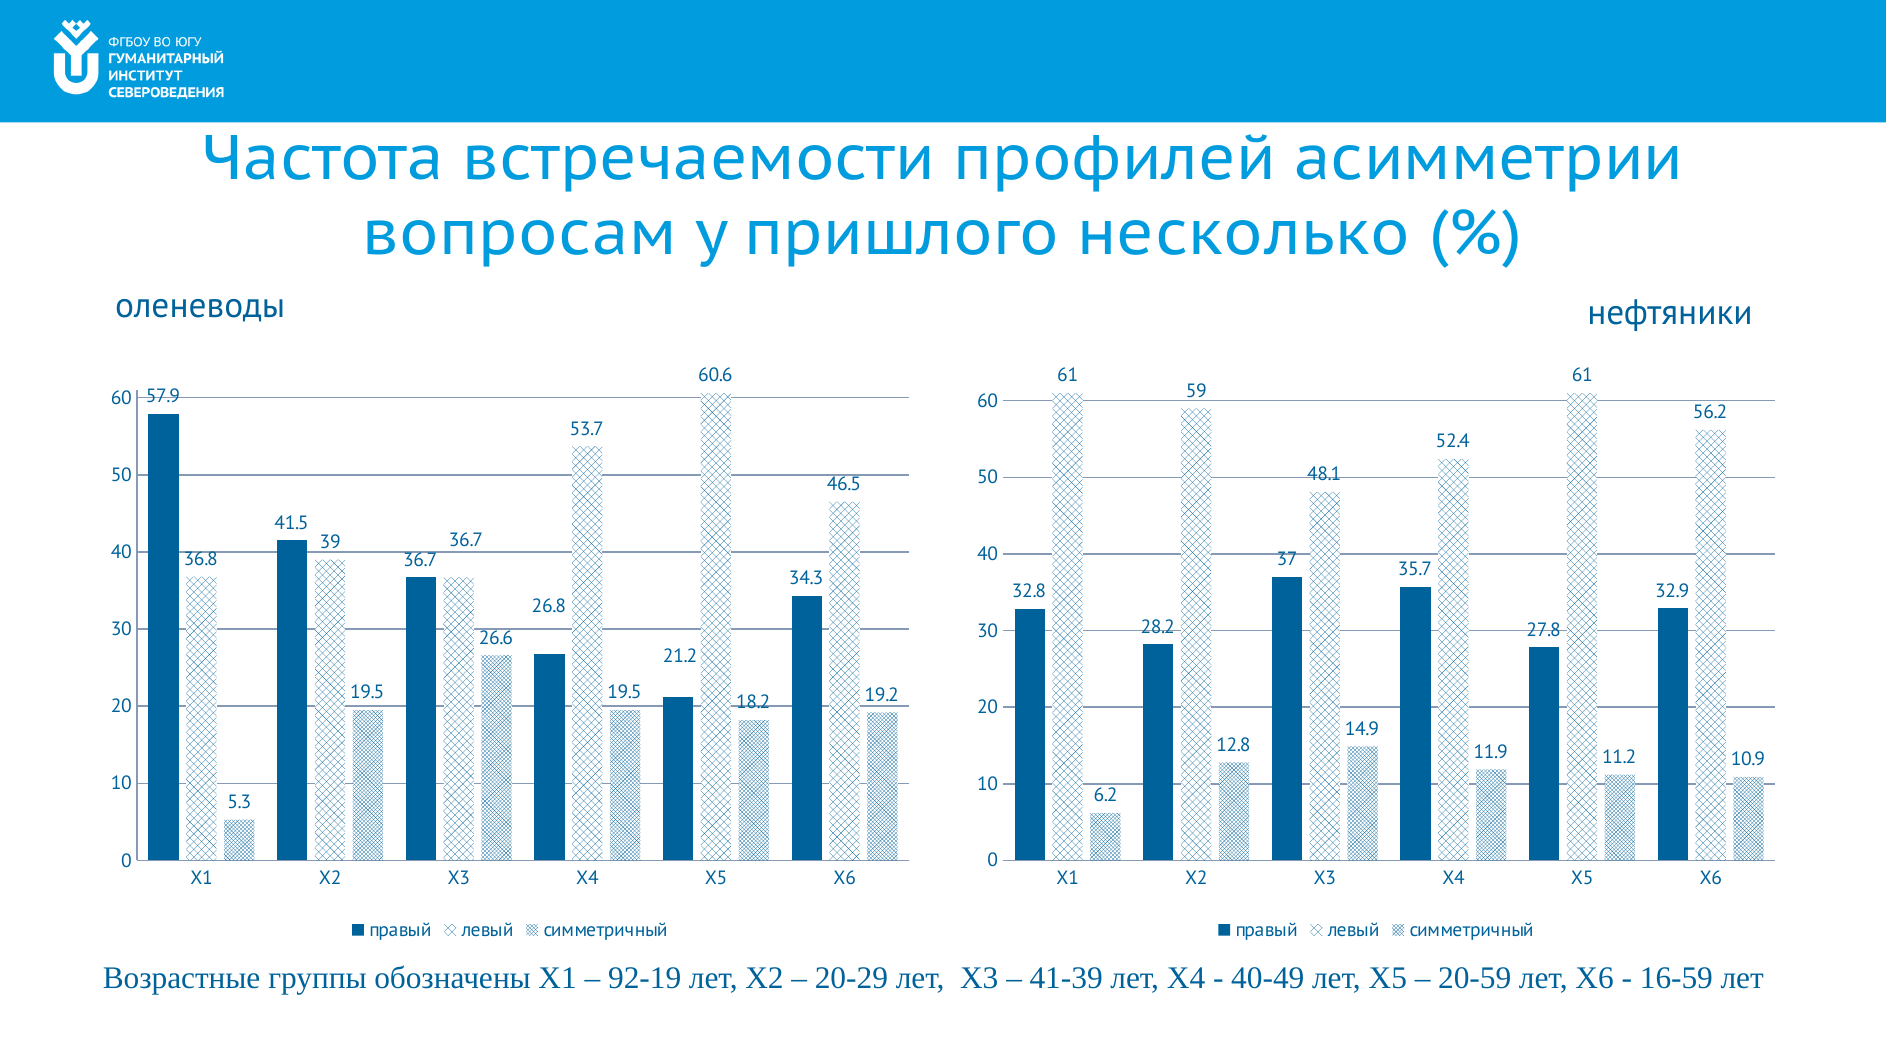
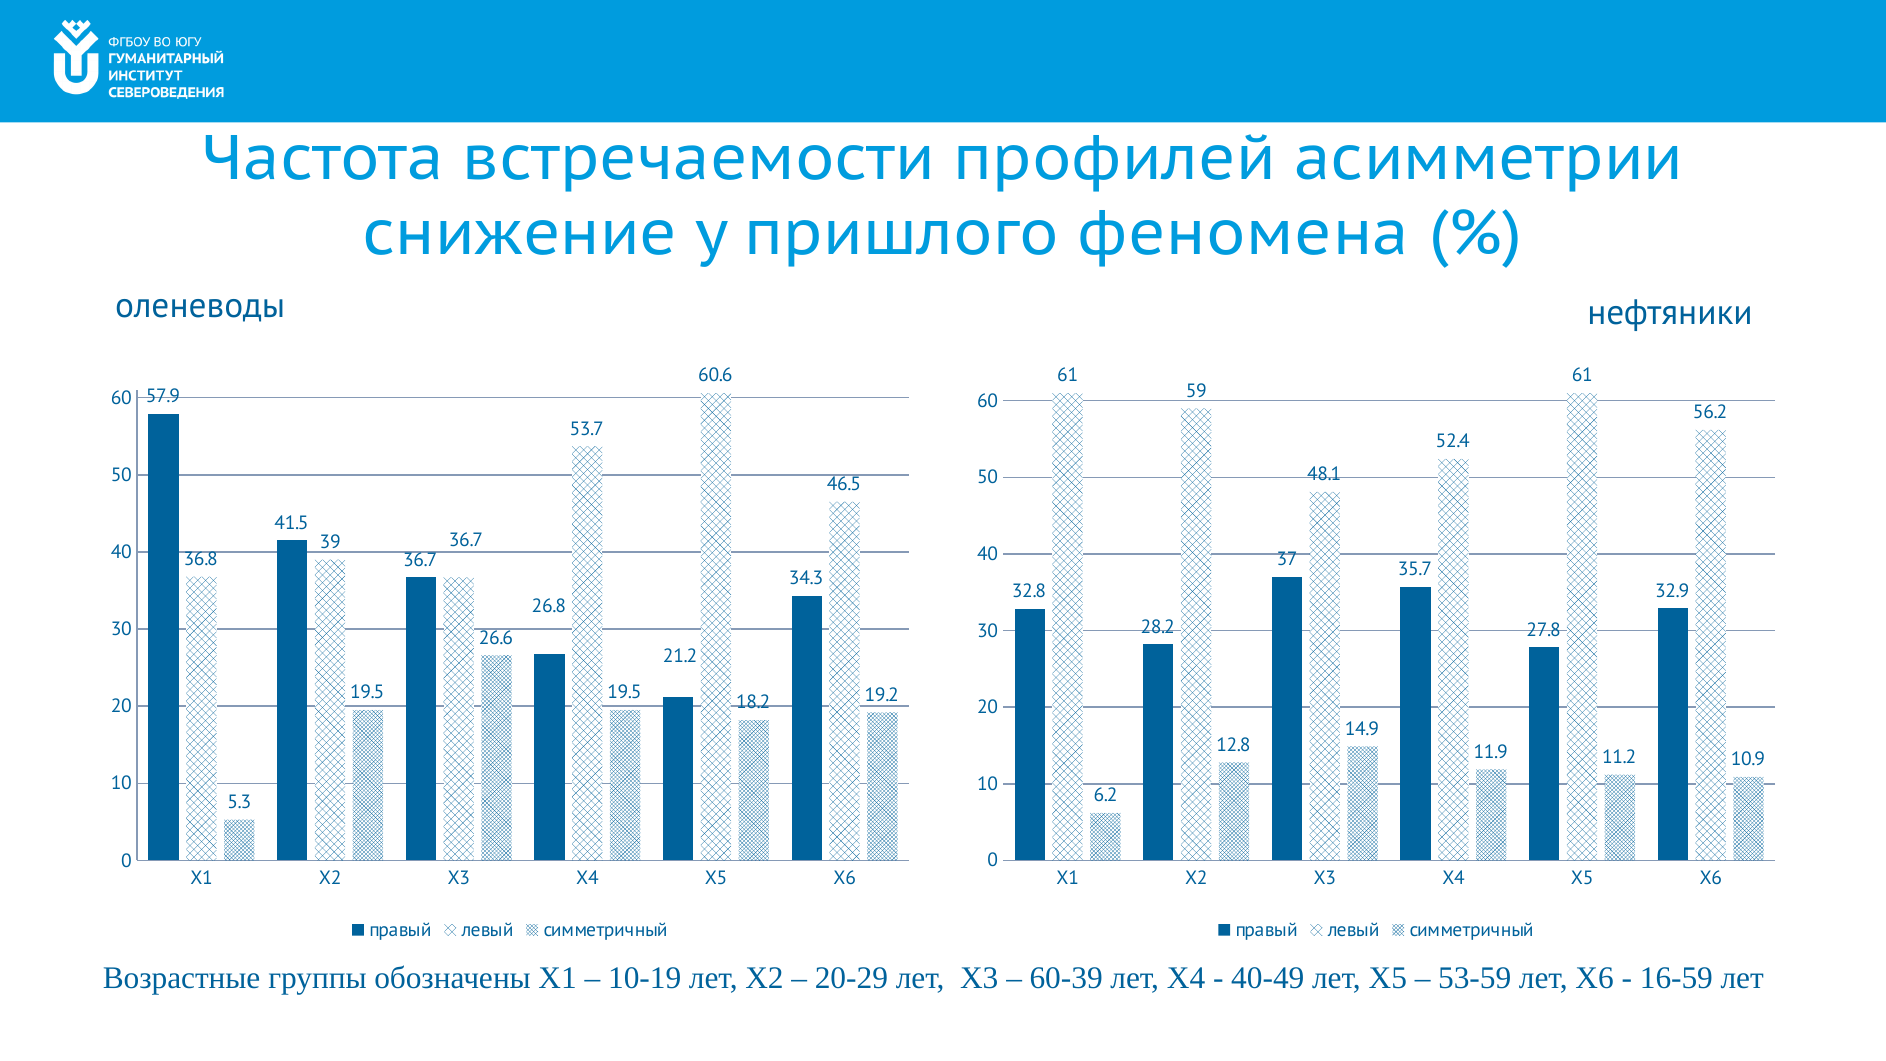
вопросам: вопросам -> снижение
несколько: несколько -> феномена
92-19: 92-19 -> 10-19
41-39: 41-39 -> 60-39
20-59: 20-59 -> 53-59
